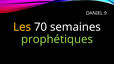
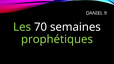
Les colour: yellow -> light green
